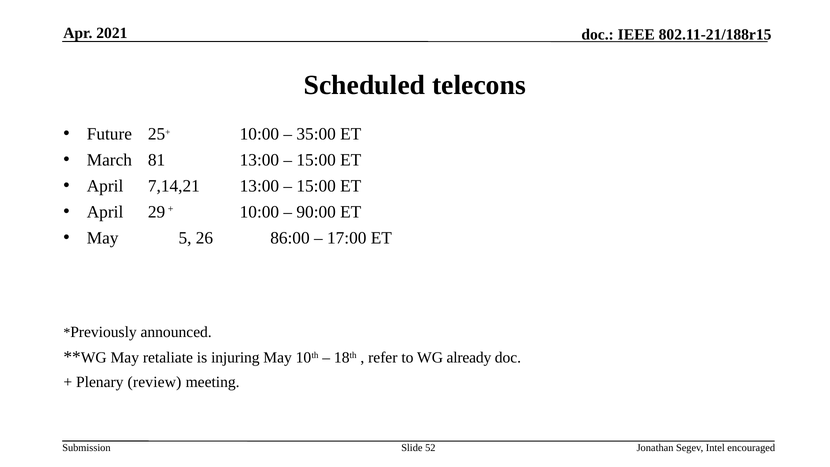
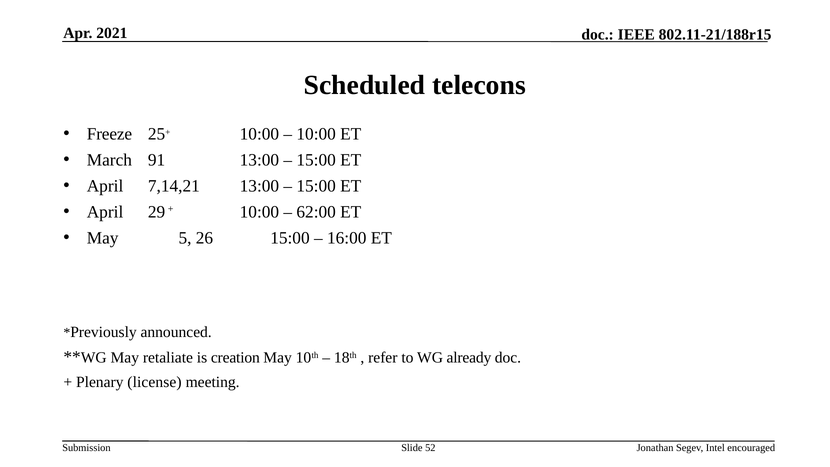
Future: Future -> Freeze
35:00 at (316, 134): 35:00 -> 10:00
81: 81 -> 91
90:00: 90:00 -> 62:00
26 86:00: 86:00 -> 15:00
17:00: 17:00 -> 16:00
injuring: injuring -> creation
review: review -> license
